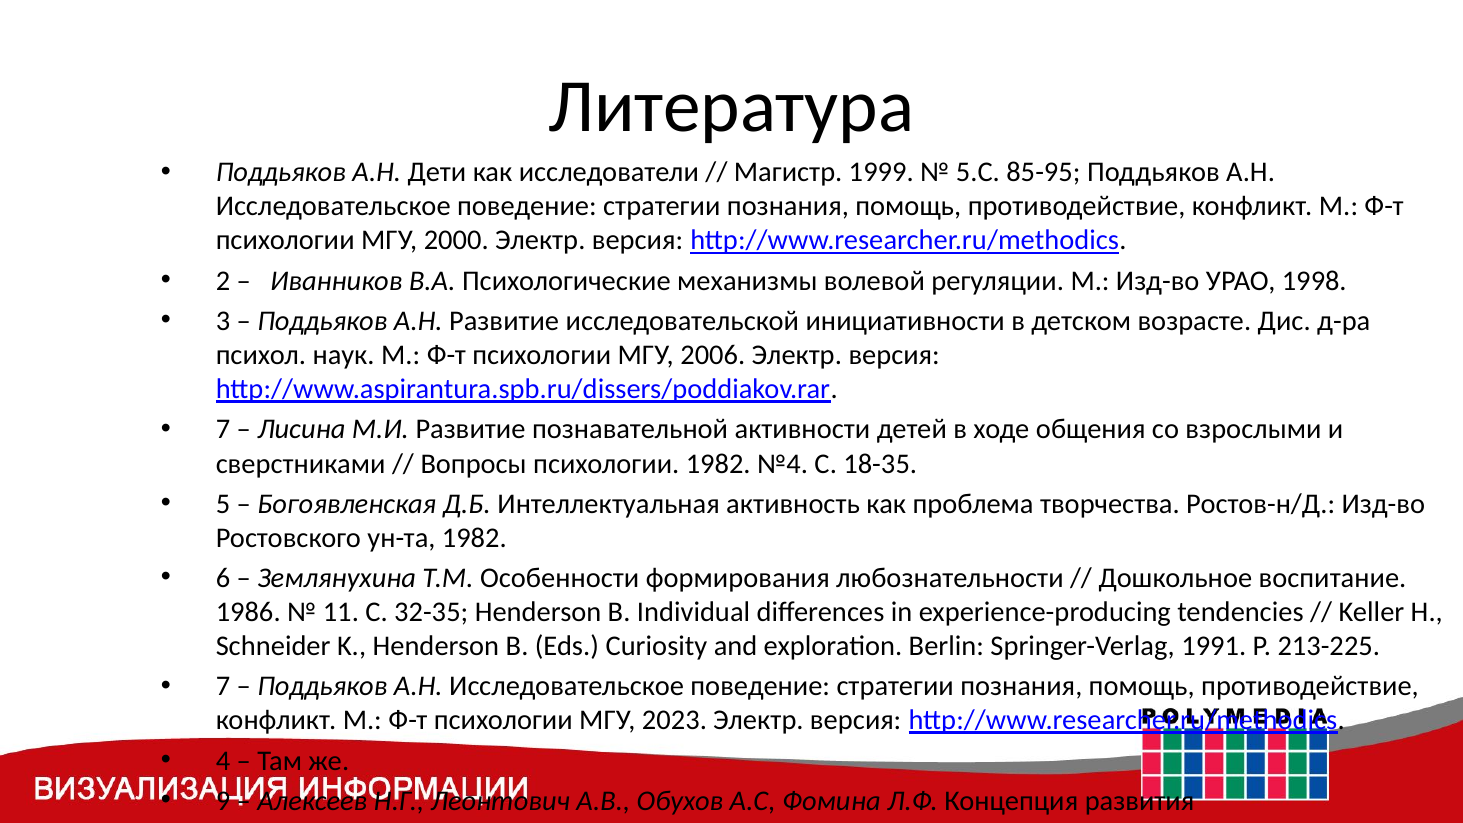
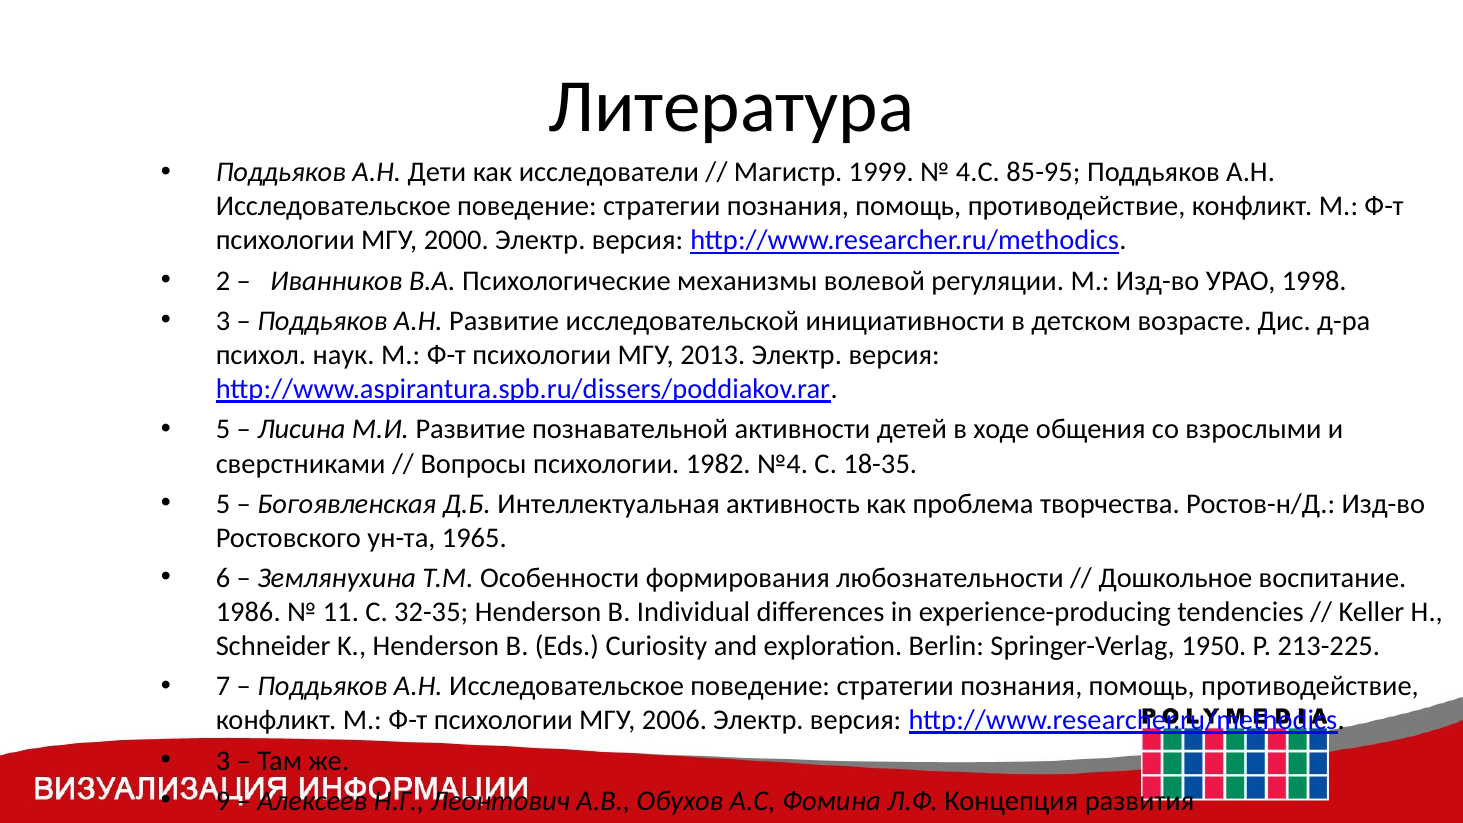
5.С: 5.С -> 4.С
2006: 2006 -> 2013
7 at (223, 430): 7 -> 5
ун-та 1982: 1982 -> 1965
1991: 1991 -> 1950
2023: 2023 -> 2006
4 at (223, 761): 4 -> 3
